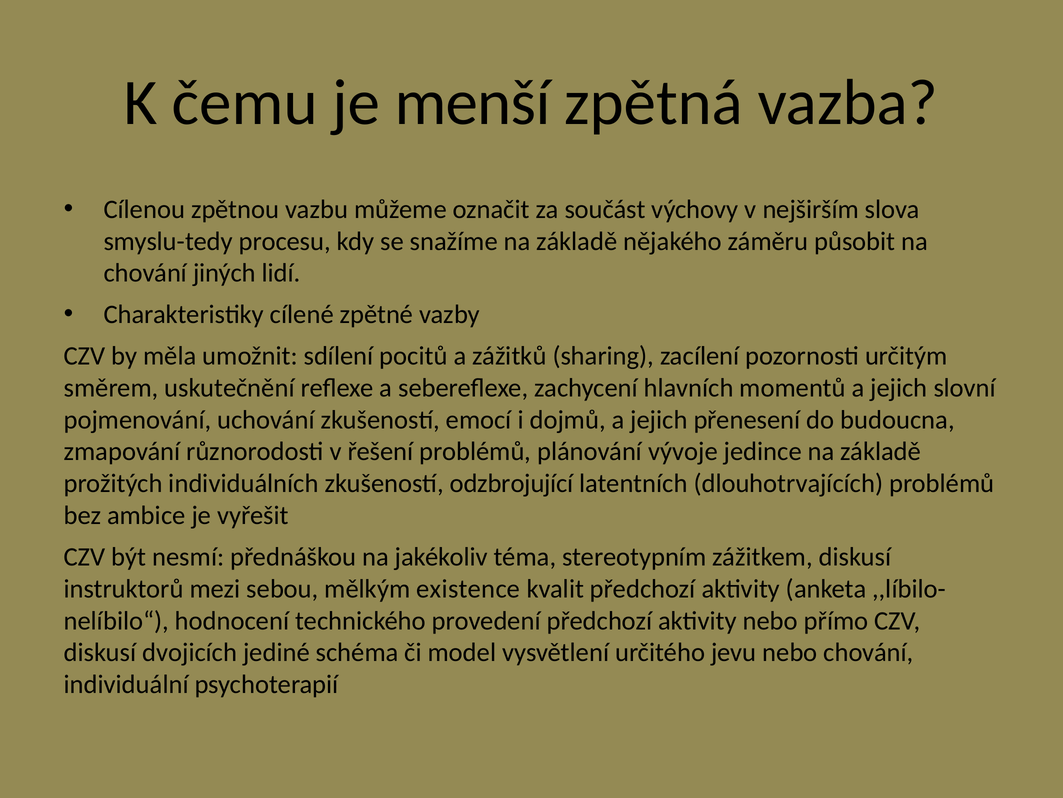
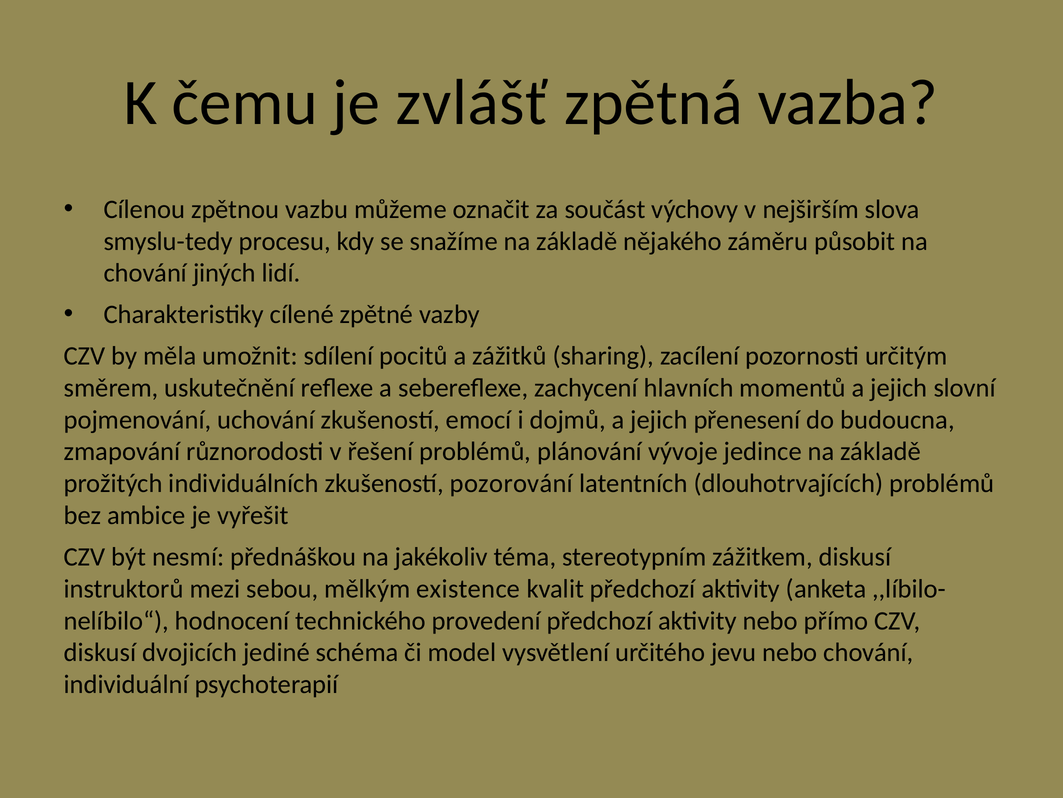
menší: menší -> zvlášť
odzbrojující: odzbrojující -> pozorování
